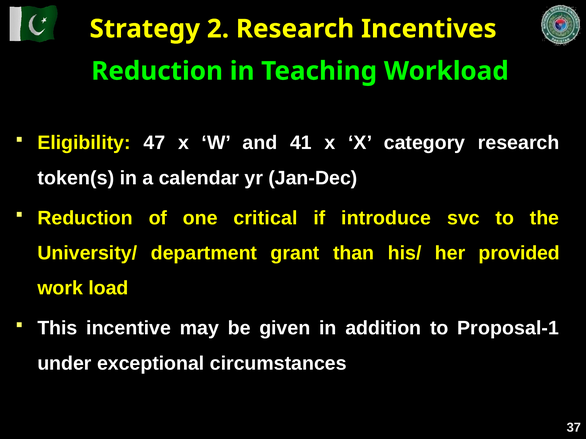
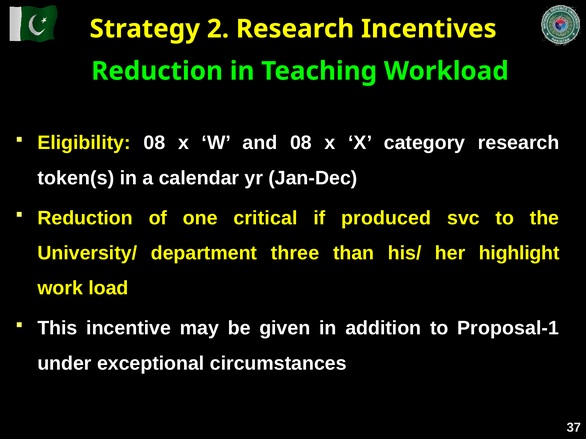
Eligibility 47: 47 -> 08
and 41: 41 -> 08
introduce: introduce -> produced
grant: grant -> three
provided: provided -> highlight
